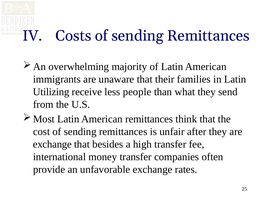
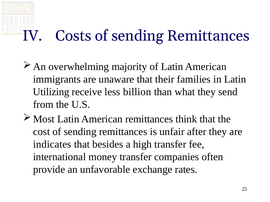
people: people -> billion
exchange at (52, 145): exchange -> indicates
